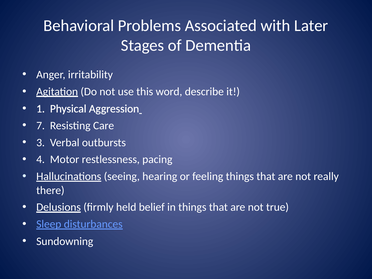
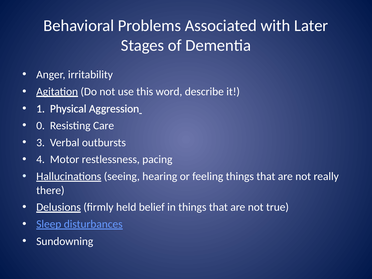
7: 7 -> 0
